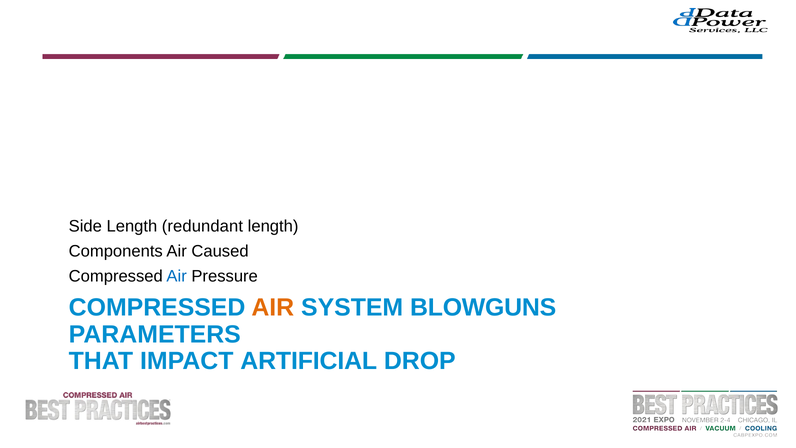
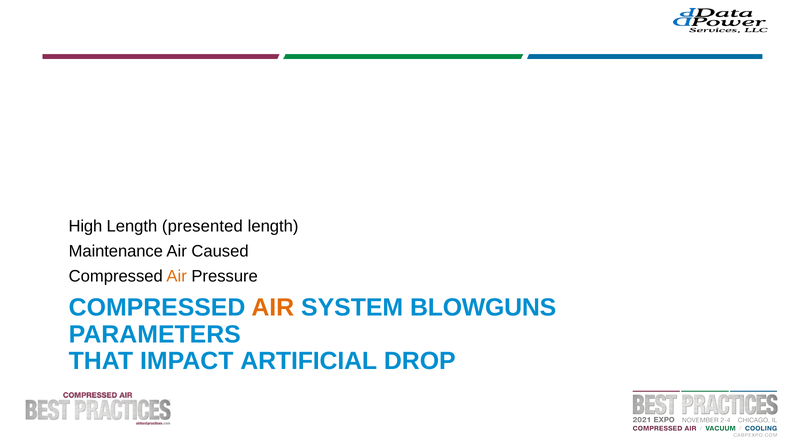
Side: Side -> High
redundant: redundant -> presented
Components: Components -> Maintenance
Air at (177, 276) colour: blue -> orange
